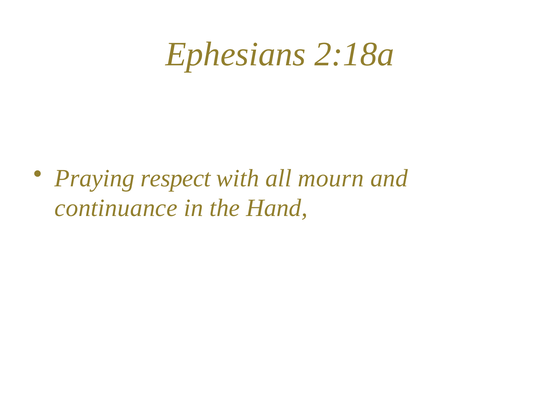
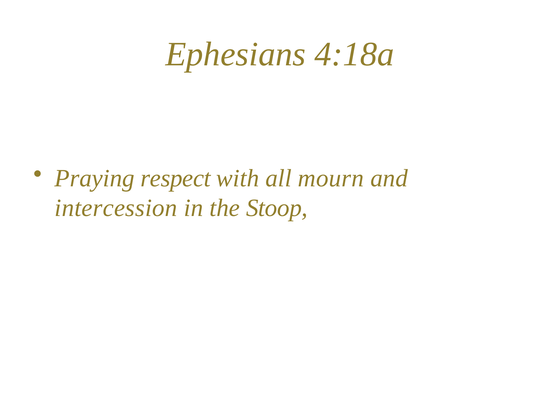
2:18a: 2:18a -> 4:18a
continuance: continuance -> intercession
Hand: Hand -> Stoop
